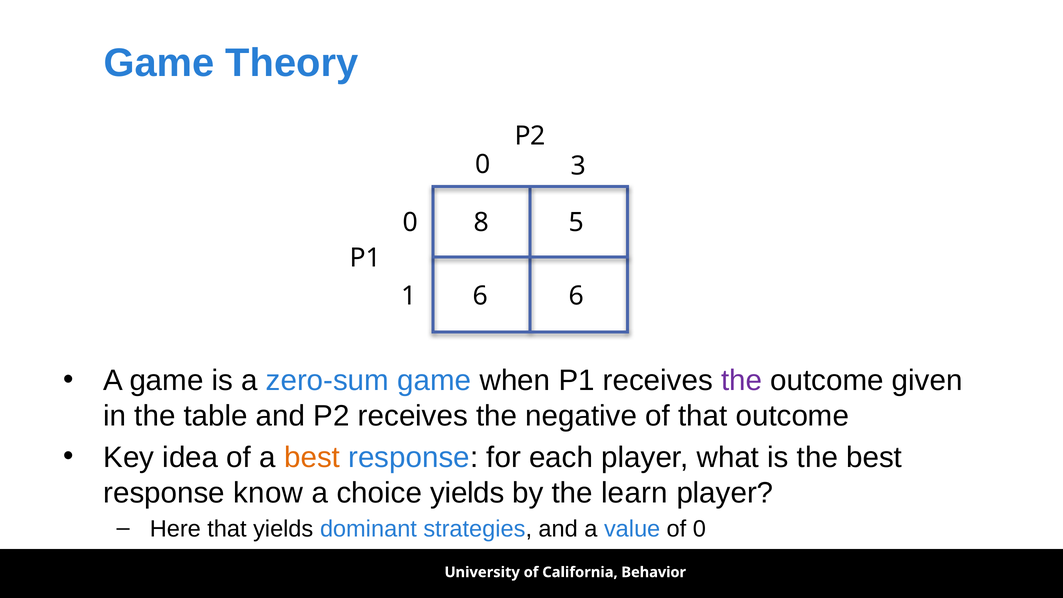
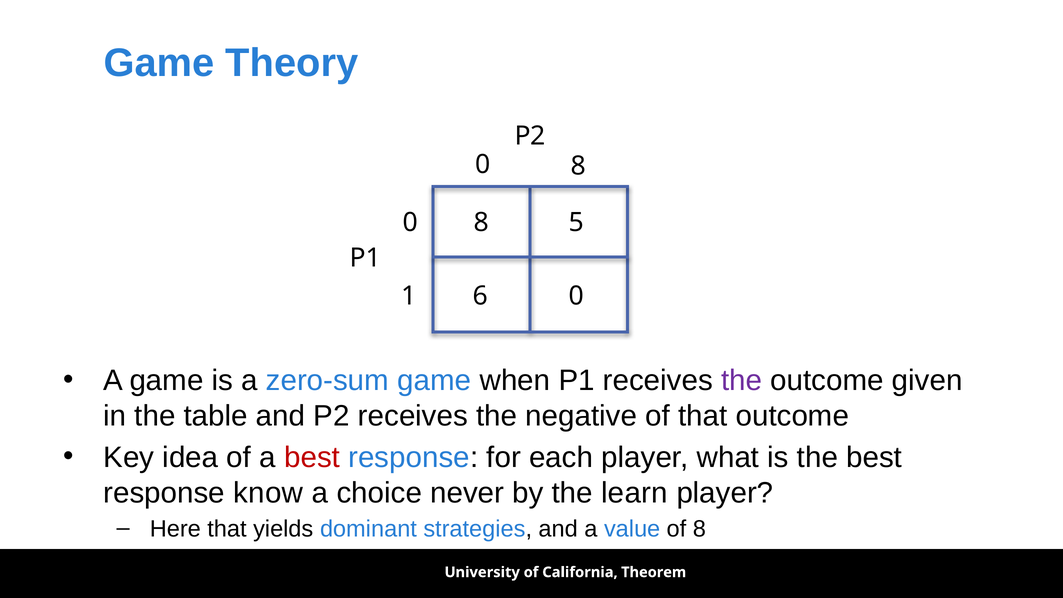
0 3: 3 -> 8
6 6: 6 -> 0
best at (312, 457) colour: orange -> red
choice yields: yields -> never
of 0: 0 -> 8
Behavior: Behavior -> Theorem
